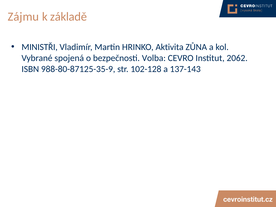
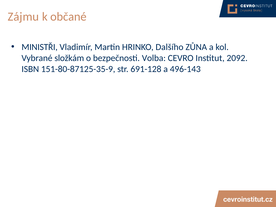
základě: základě -> občané
Aktivita: Aktivita -> Dalšího
spojená: spojená -> složkám
2062: 2062 -> 2092
988-80-87125-35-9: 988-80-87125-35-9 -> 151-80-87125-35-9
102-128: 102-128 -> 691-128
137-143: 137-143 -> 496-143
